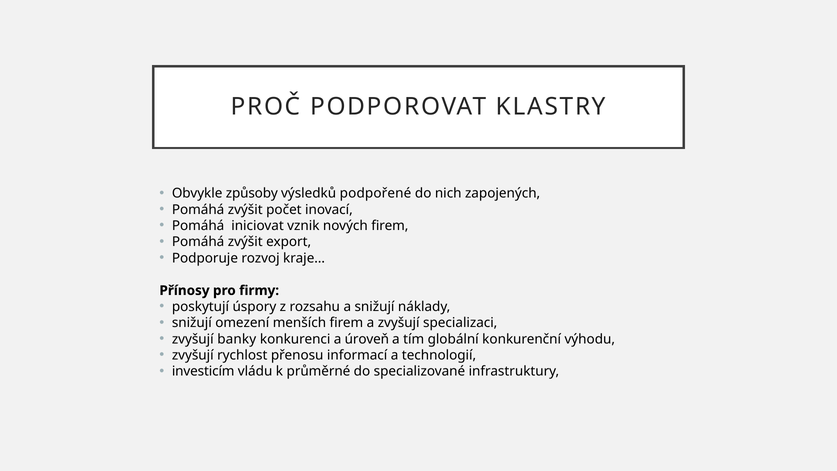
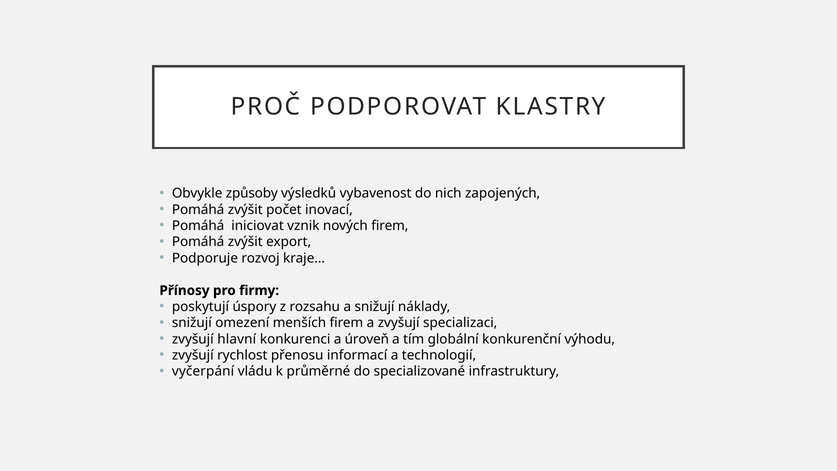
podpořené: podpořené -> vybavenost
banky: banky -> hlavní
investicím: investicím -> vyčerpání
